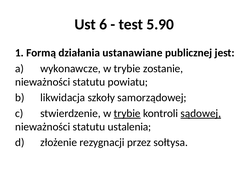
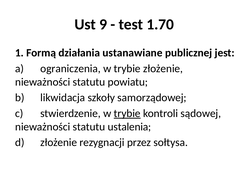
6: 6 -> 9
5.90: 5.90 -> 1.70
wykonawcze: wykonawcze -> ograniczenia
trybie zostanie: zostanie -> złożenie
sądowej underline: present -> none
